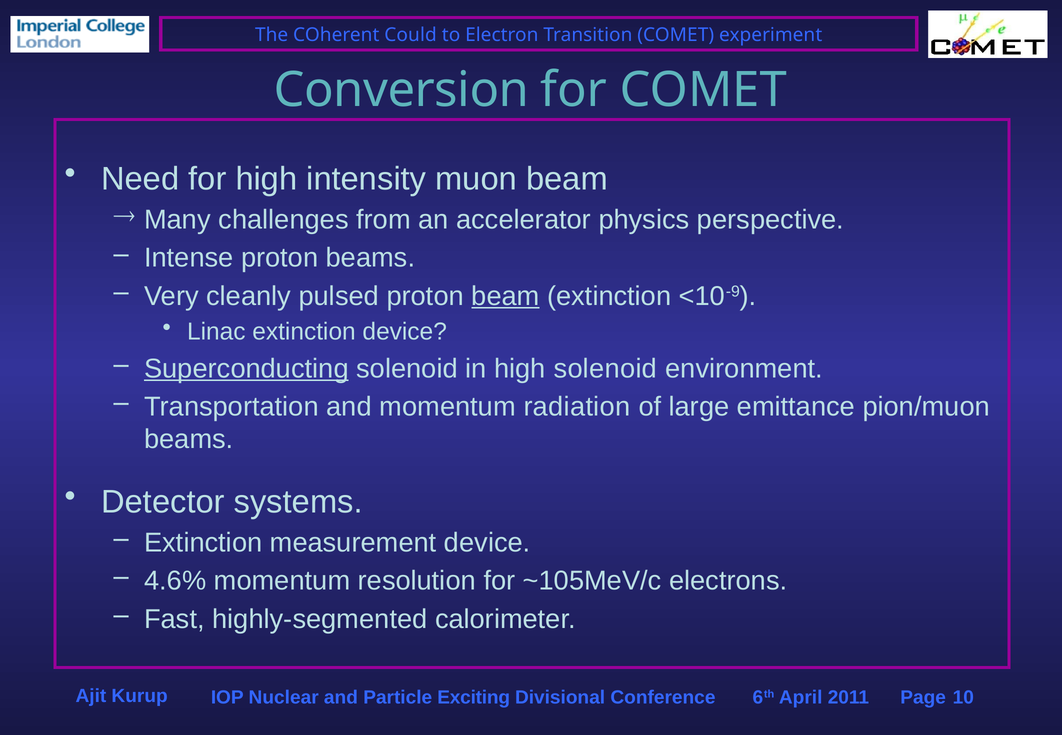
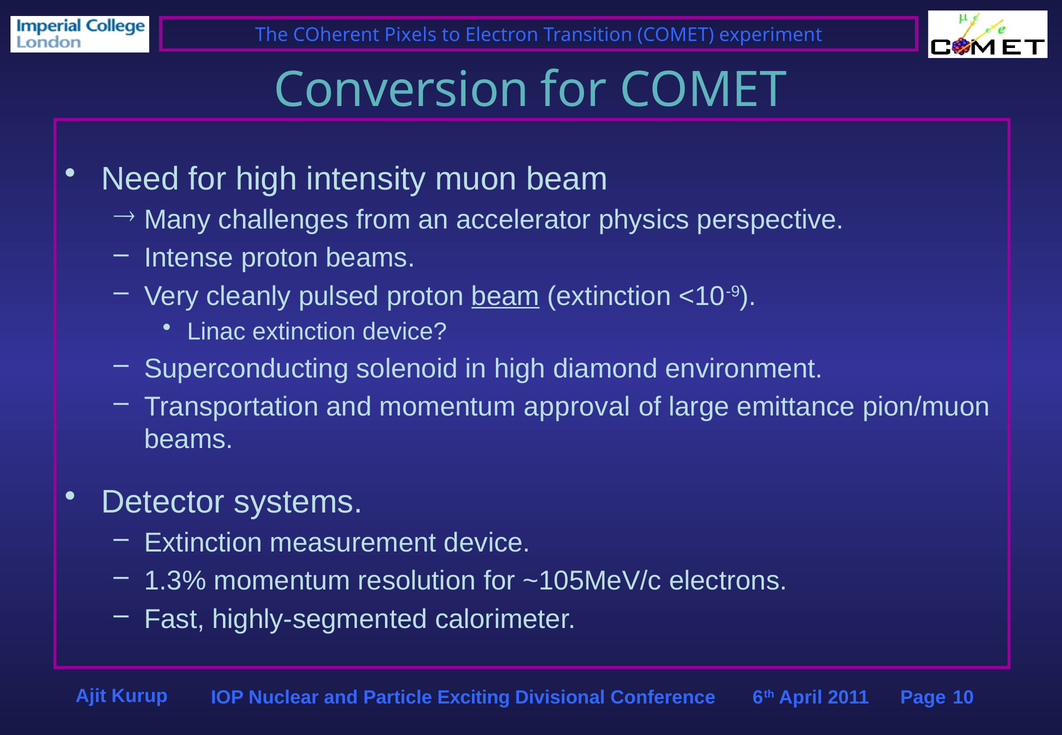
Could: Could -> Pixels
Superconducting underline: present -> none
high solenoid: solenoid -> diamond
radiation: radiation -> approval
4.6%: 4.6% -> 1.3%
